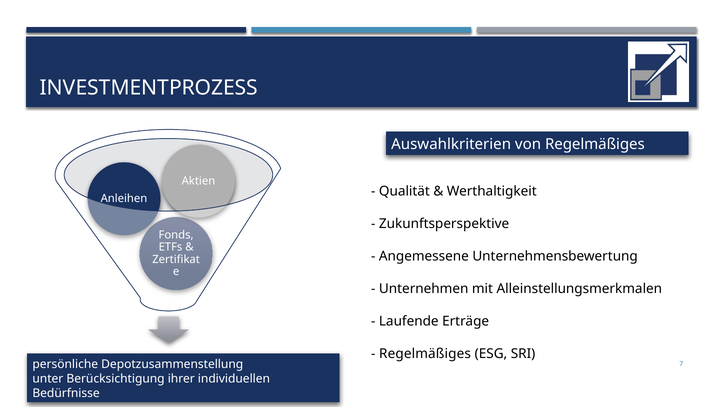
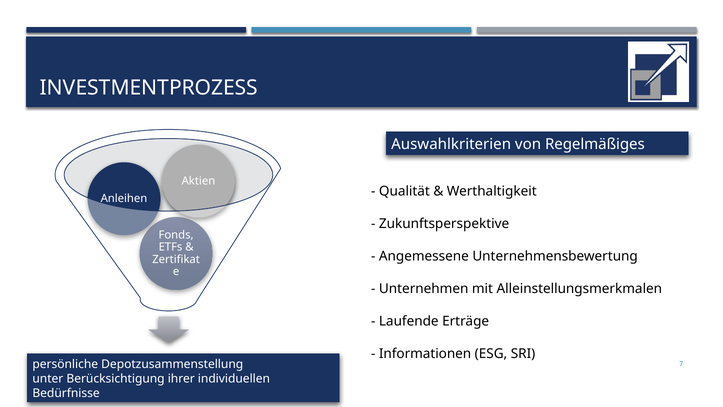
Regelmäßiges at (425, 354): Regelmäßiges -> Informationen
